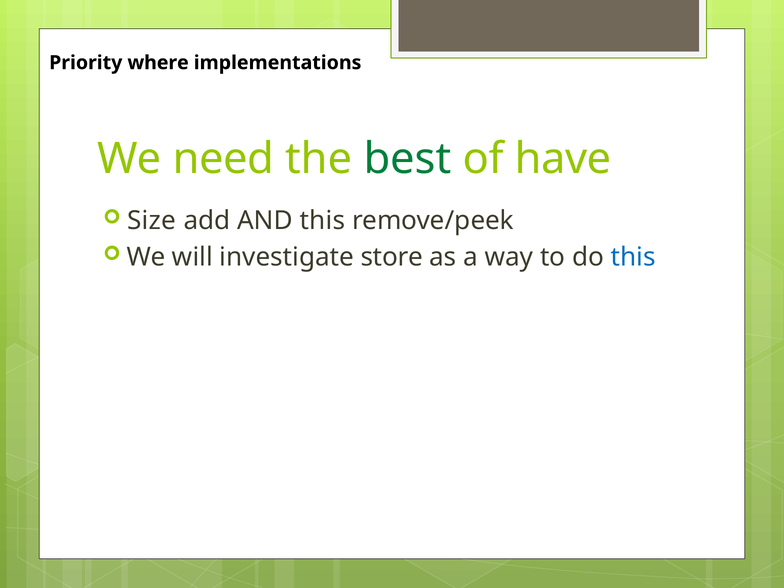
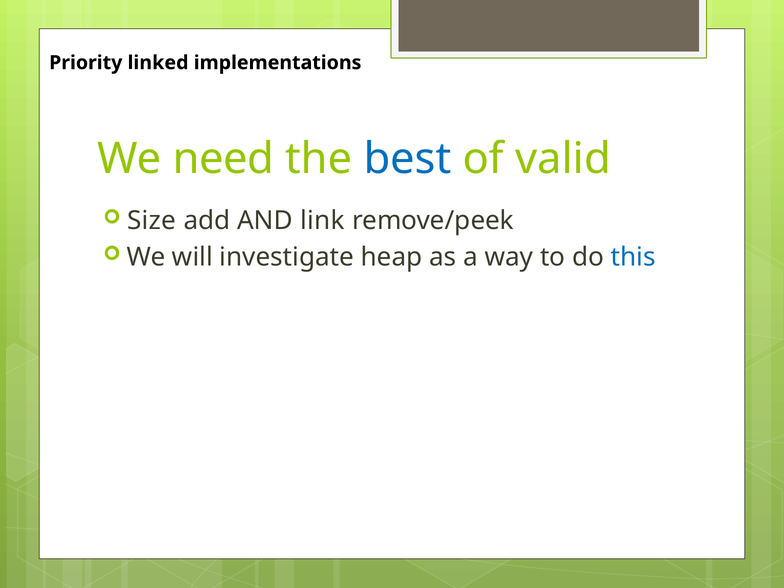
where: where -> linked
best colour: green -> blue
have: have -> valid
AND this: this -> link
store: store -> heap
